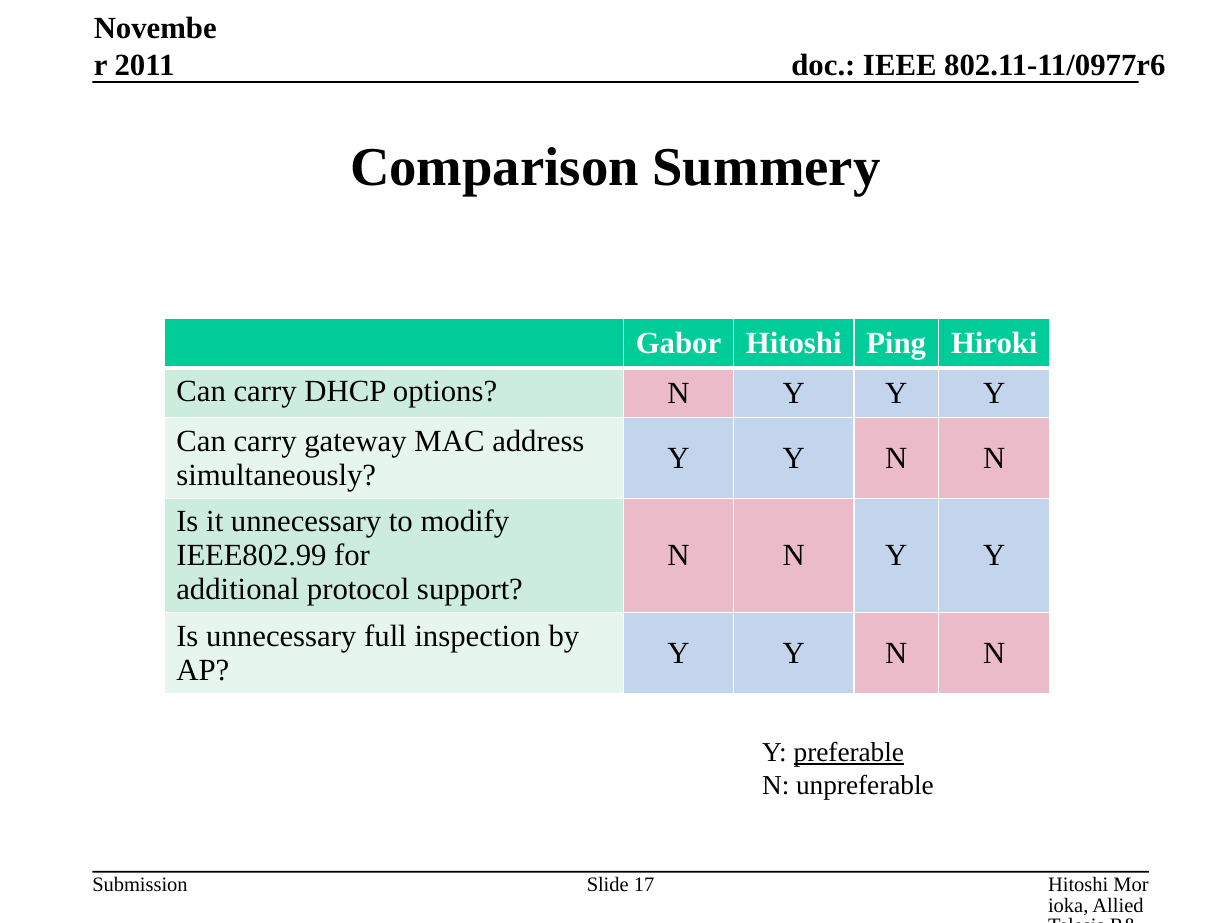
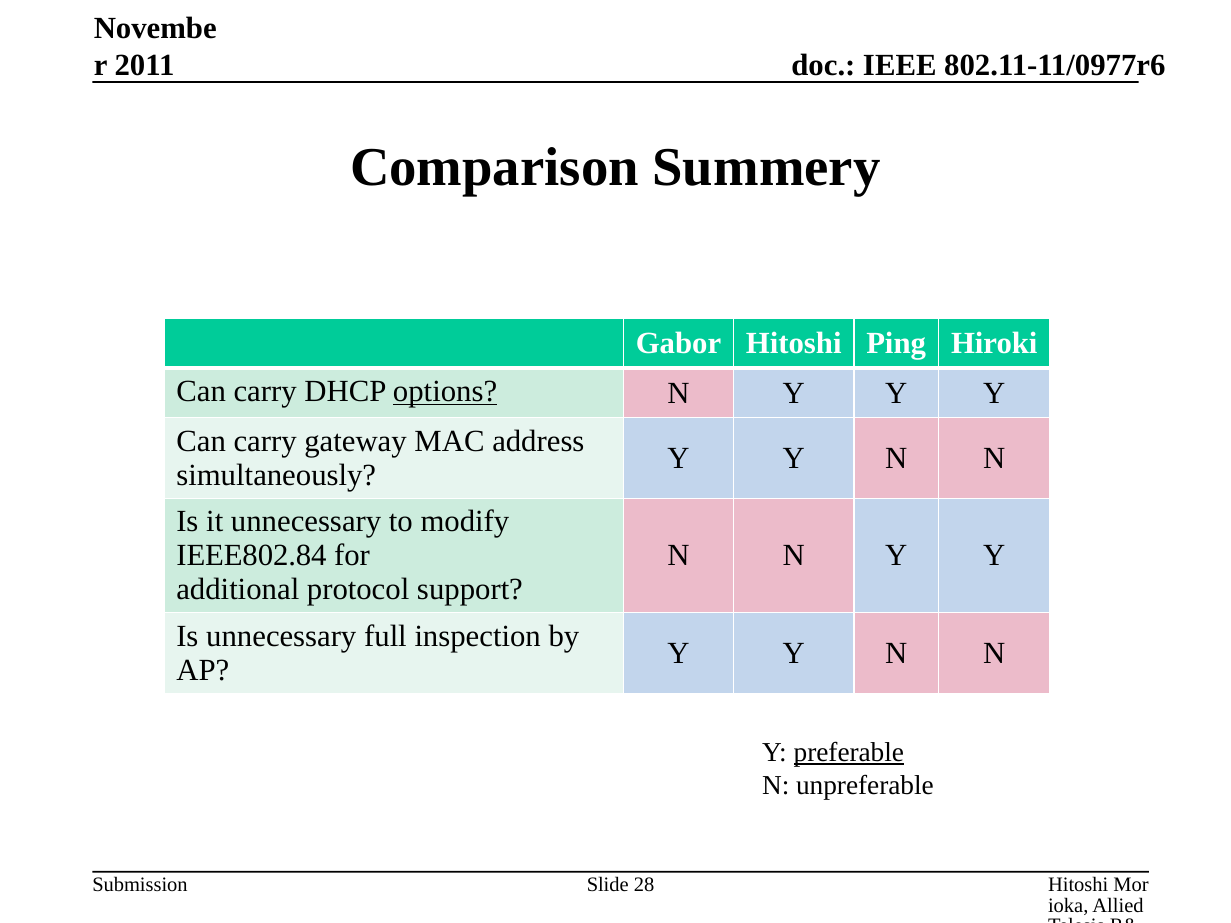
options underline: none -> present
IEEE802.99: IEEE802.99 -> IEEE802.84
17: 17 -> 28
